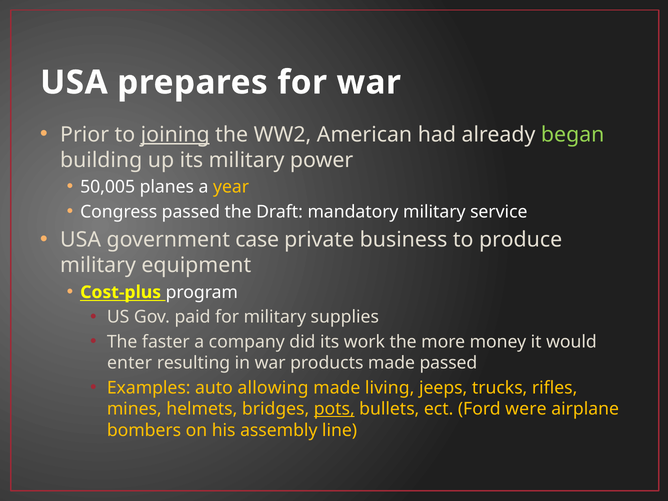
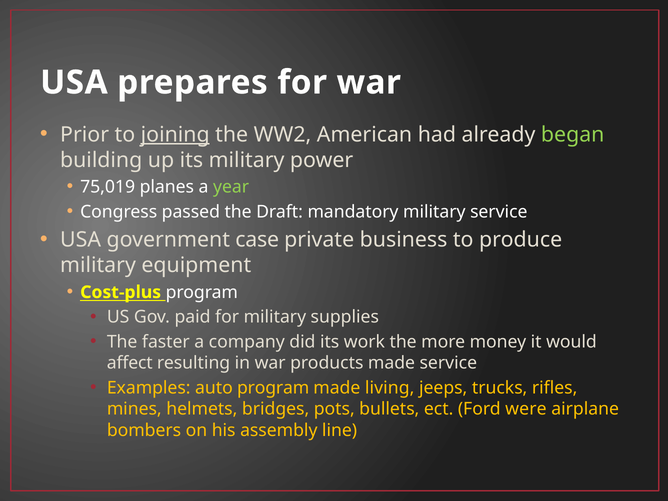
50,005: 50,005 -> 75,019
year colour: yellow -> light green
enter: enter -> affect
made passed: passed -> service
auto allowing: allowing -> program
pots underline: present -> none
